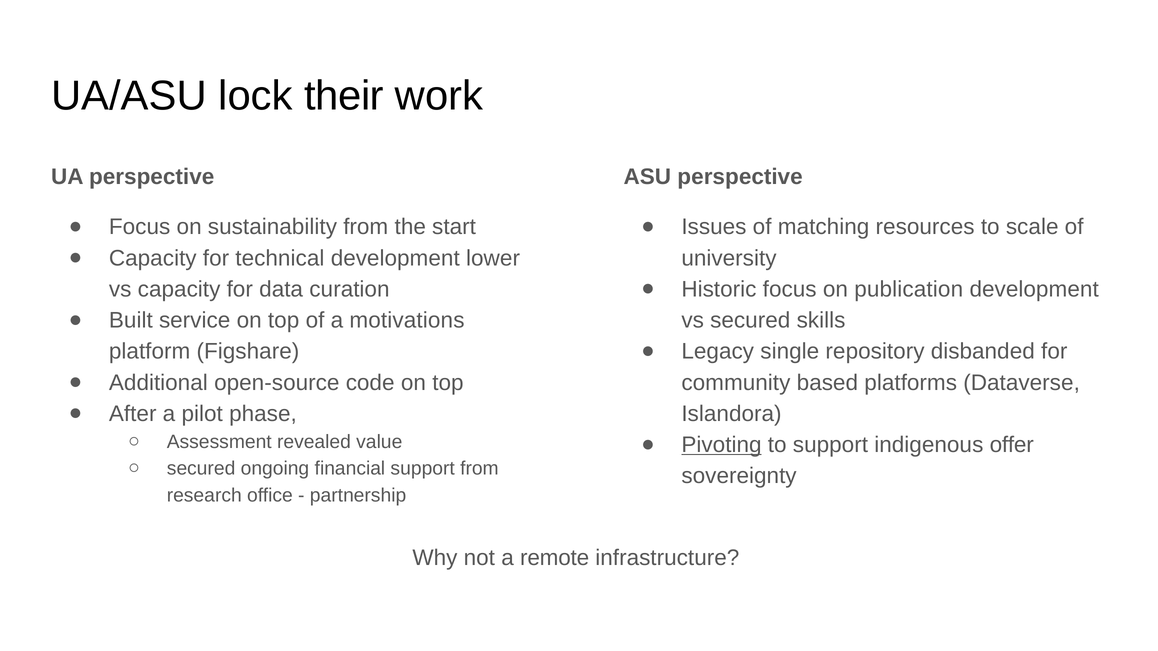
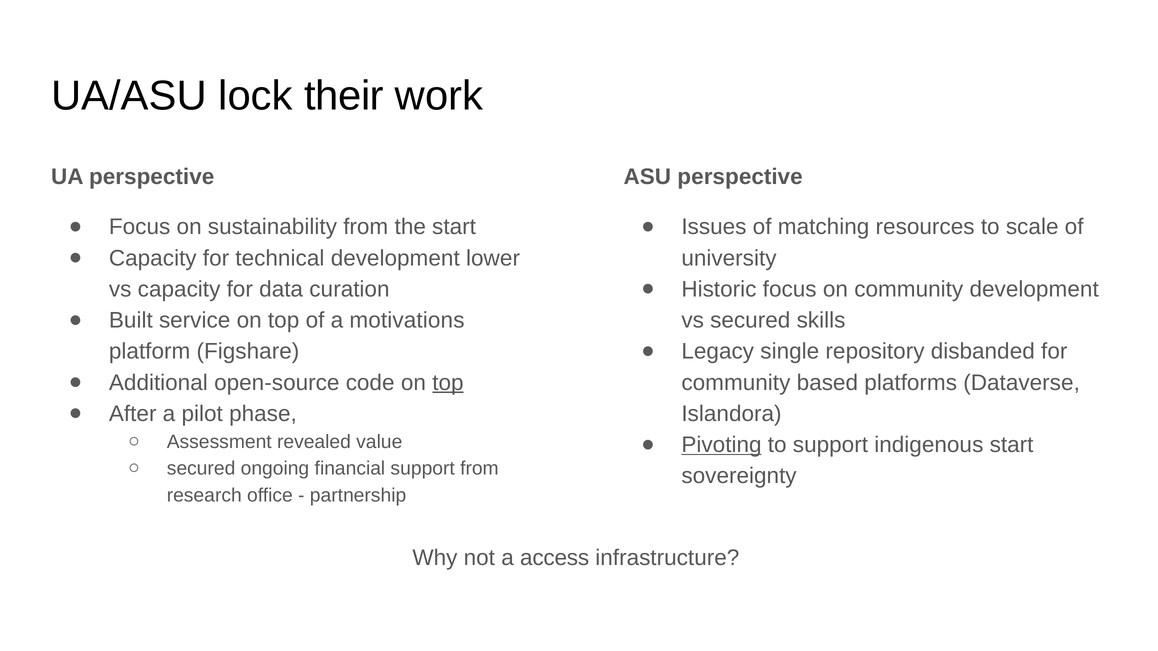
on publication: publication -> community
top at (448, 383) underline: none -> present
indigenous offer: offer -> start
remote: remote -> access
